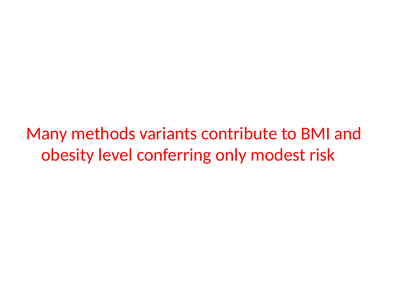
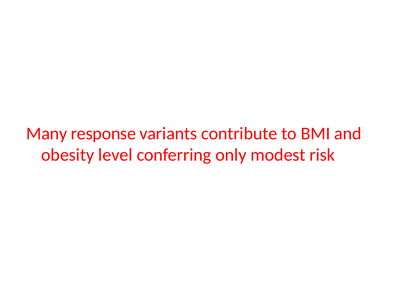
methods: methods -> response
